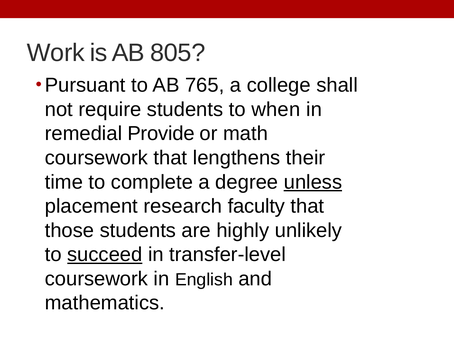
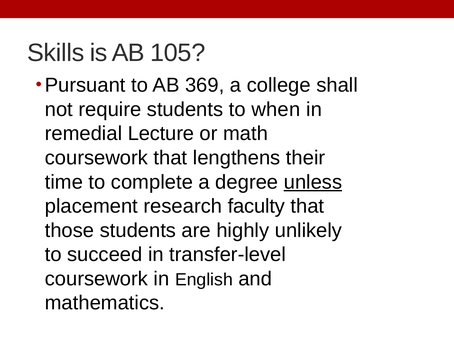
Work: Work -> Skills
805: 805 -> 105
765: 765 -> 369
Provide: Provide -> Lecture
succeed underline: present -> none
